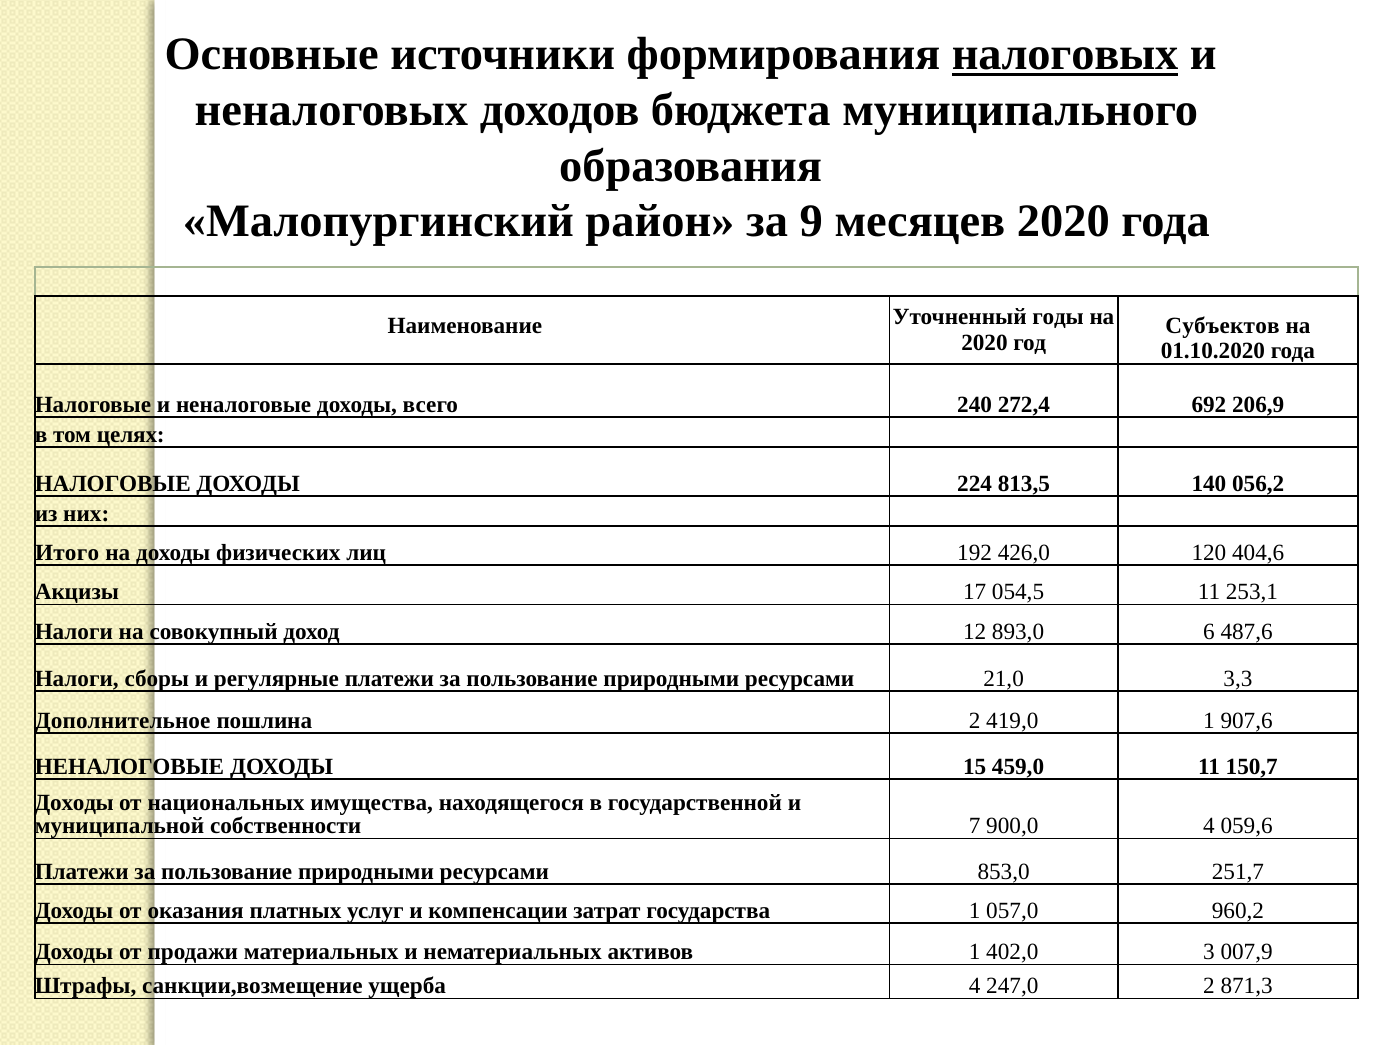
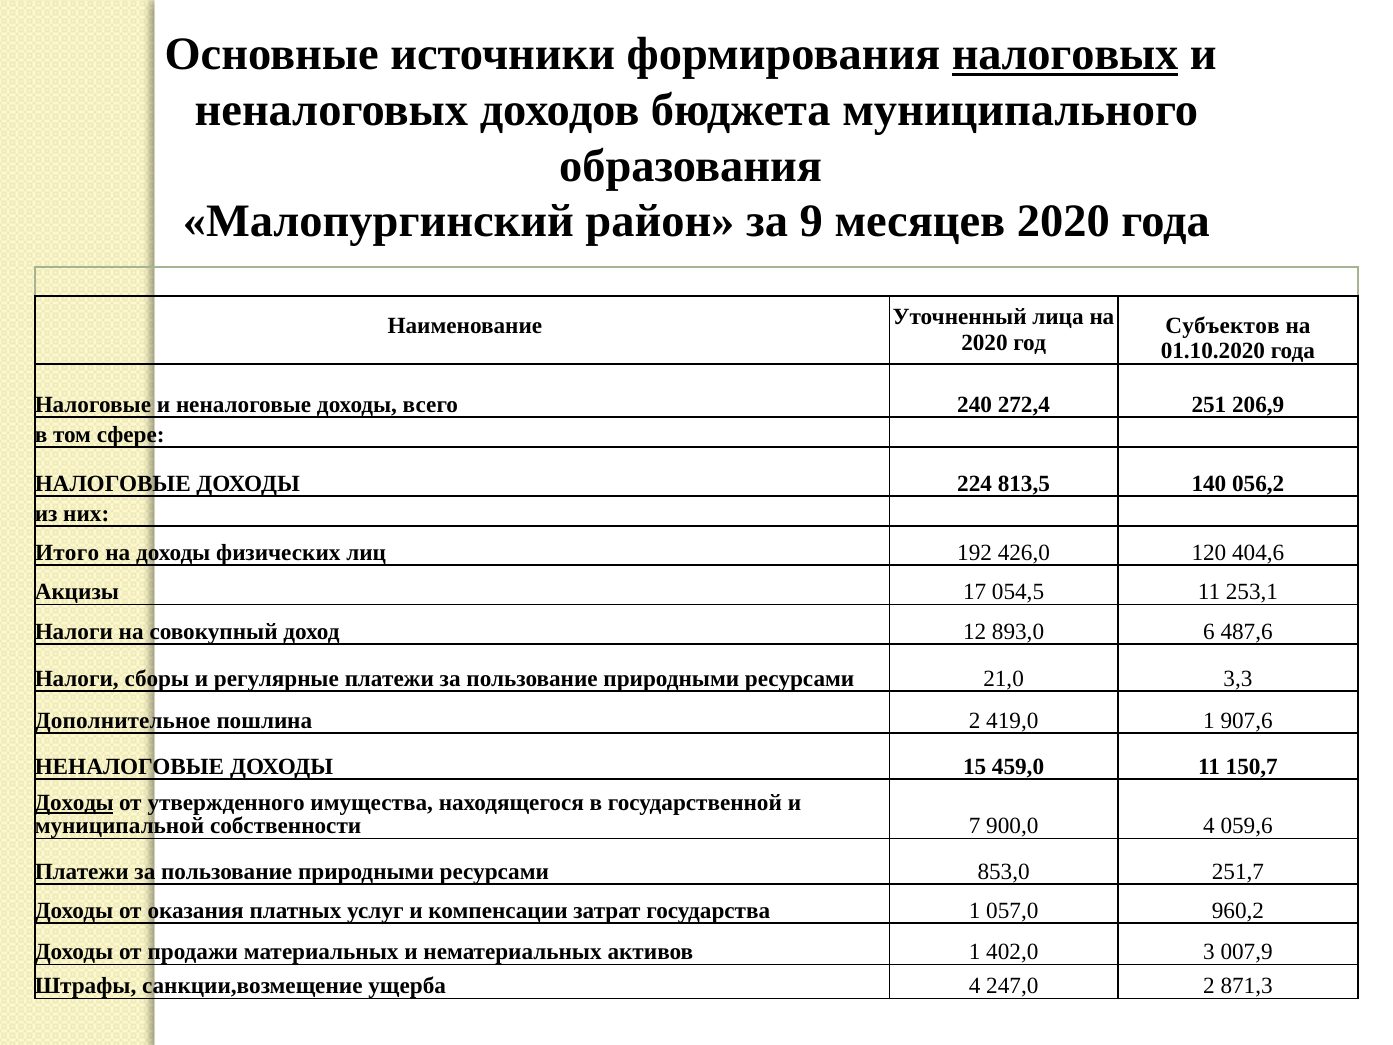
годы: годы -> лица
692: 692 -> 251
целях: целях -> сфере
Доходы at (74, 803) underline: none -> present
национальных: национальных -> утвержденного
